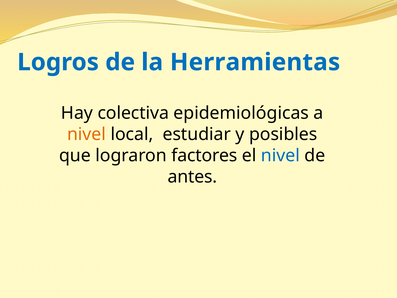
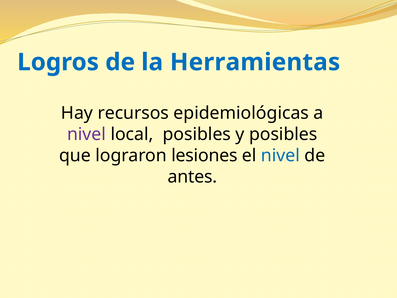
colectiva: colectiva -> recursos
nivel at (86, 134) colour: orange -> purple
local estudiar: estudiar -> posibles
factores: factores -> lesiones
